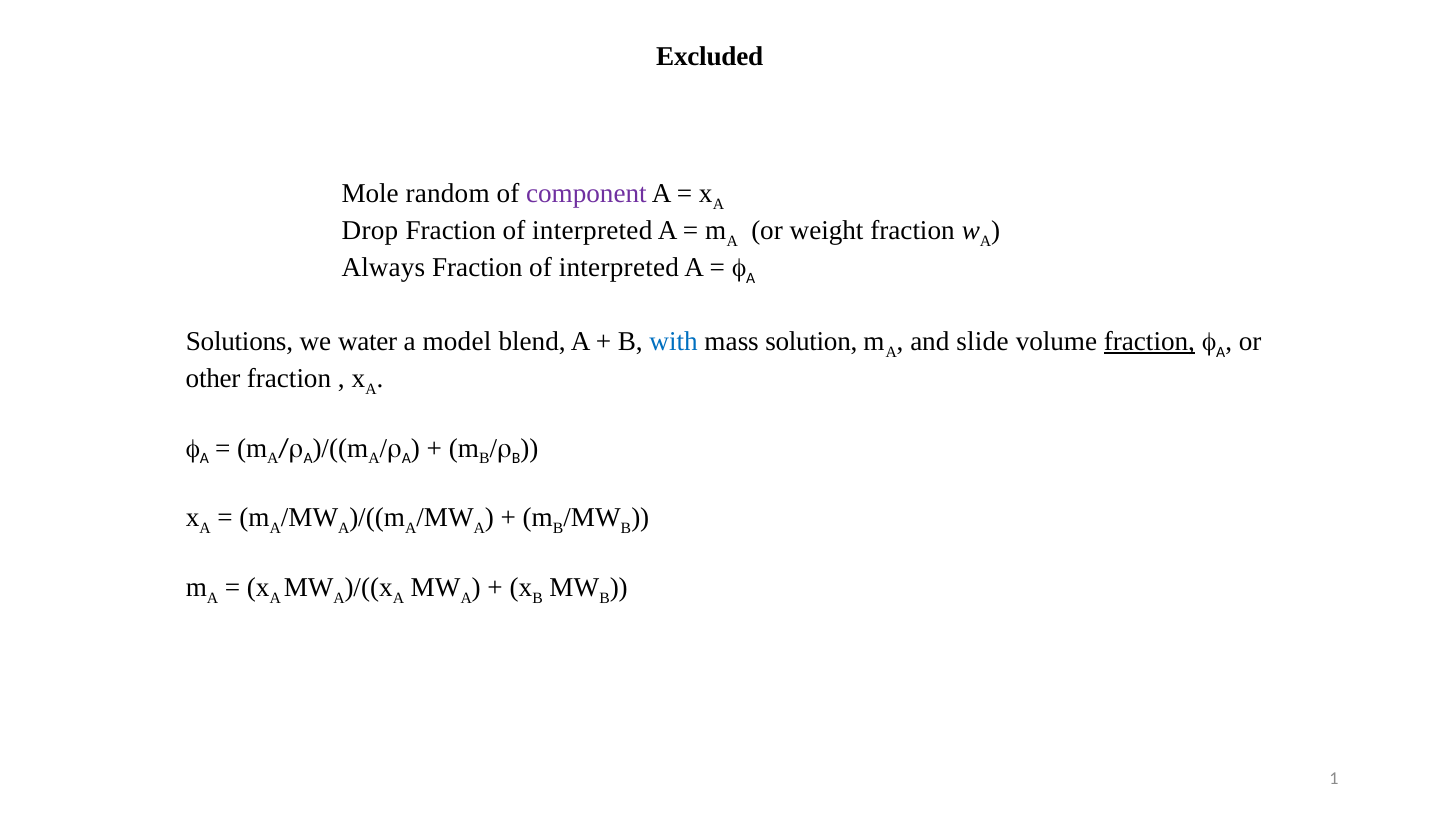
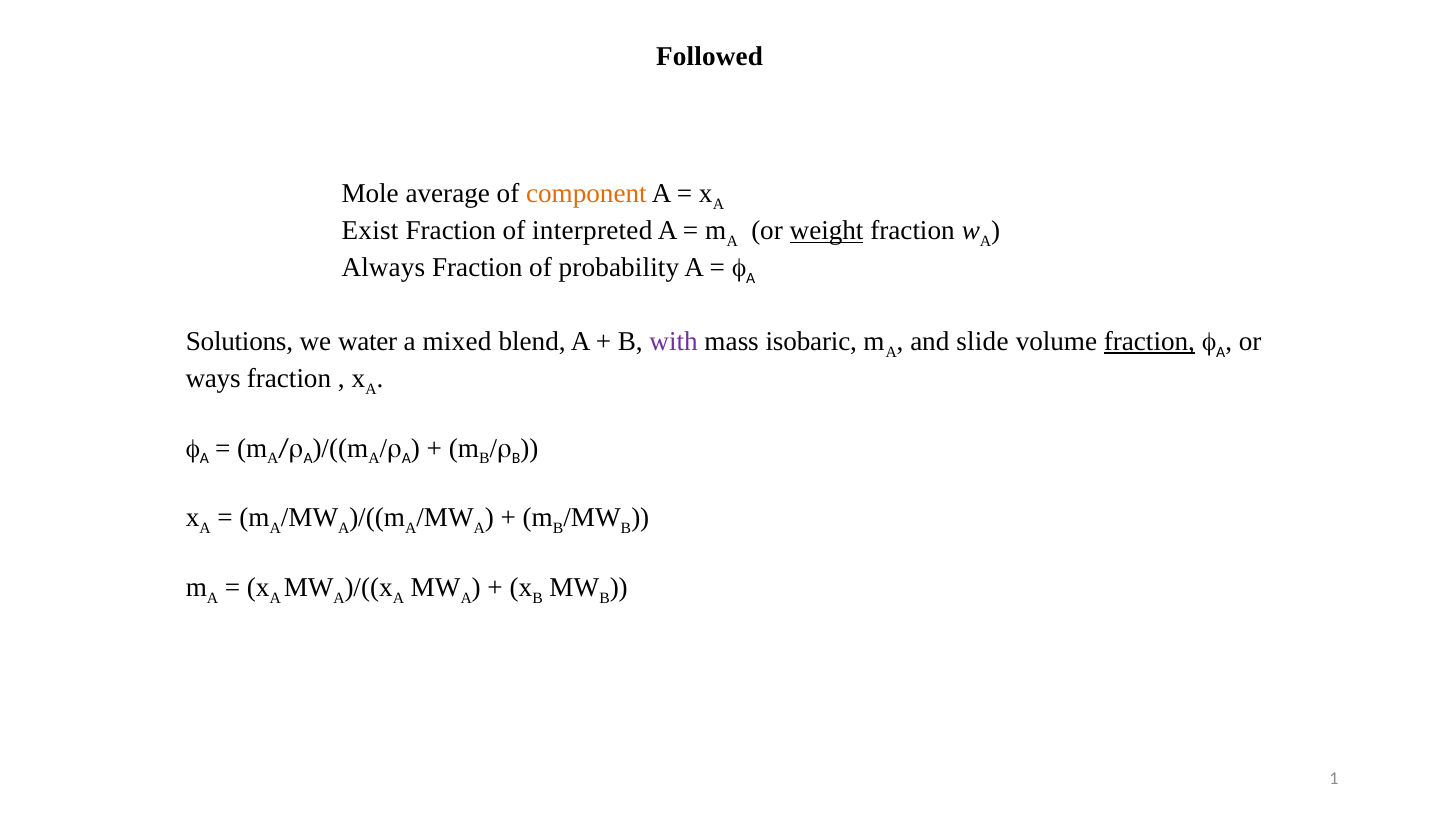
Excluded: Excluded -> Followed
random: random -> average
component colour: purple -> orange
Drop: Drop -> Exist
weight underline: none -> present
interpreted at (619, 268): interpreted -> probability
model: model -> mixed
with colour: blue -> purple
solution: solution -> isobaric
other: other -> ways
